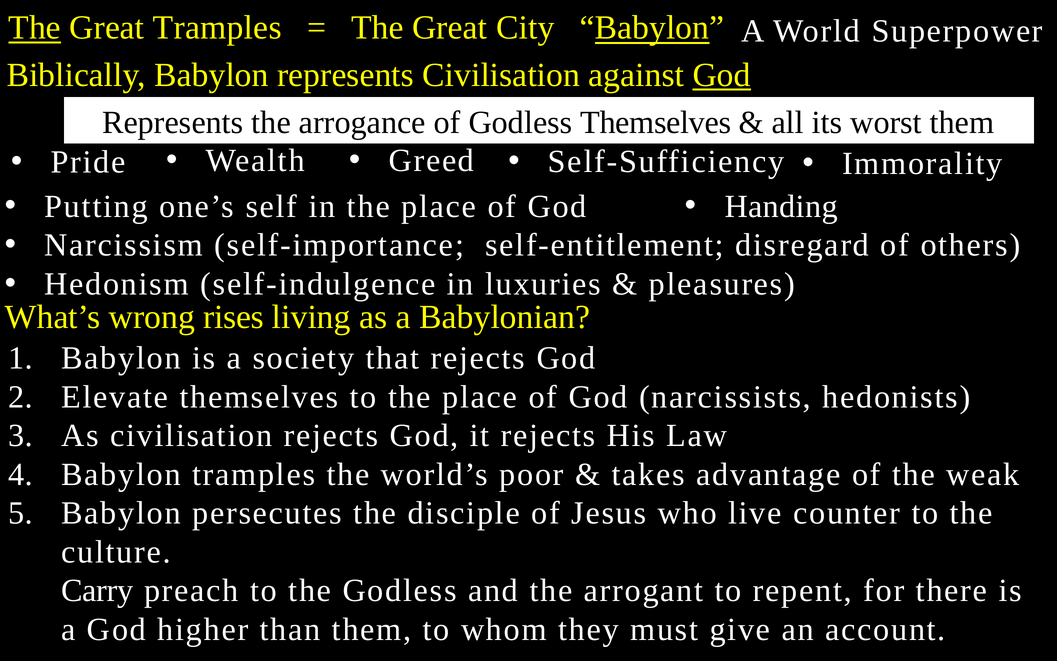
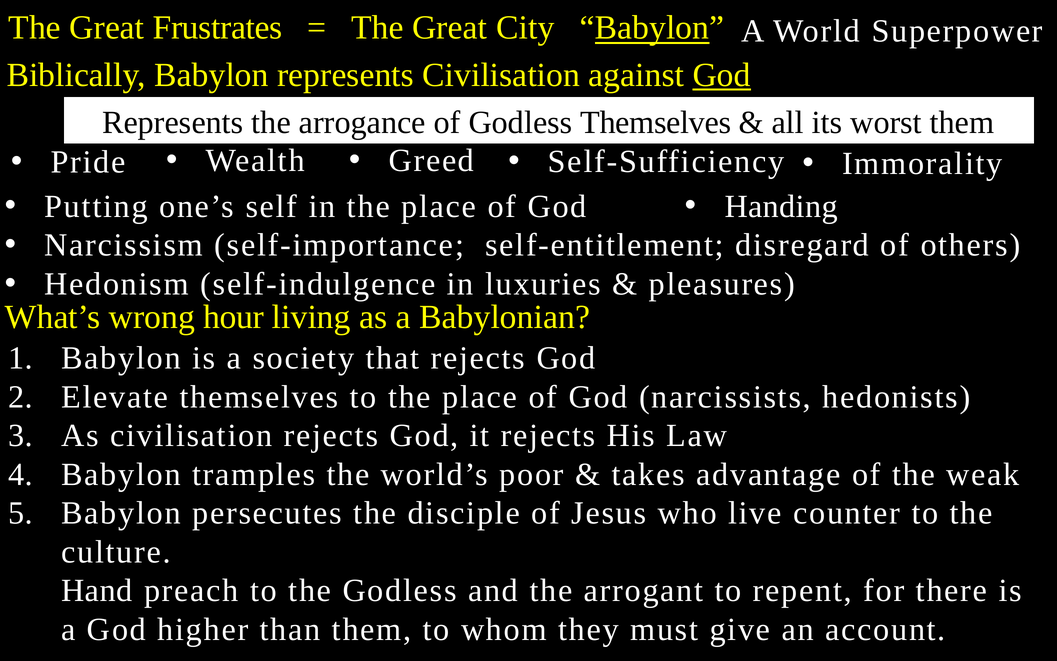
The at (35, 28) underline: present -> none
Great Tramples: Tramples -> Frustrates
rises: rises -> hour
Carry: Carry -> Hand
